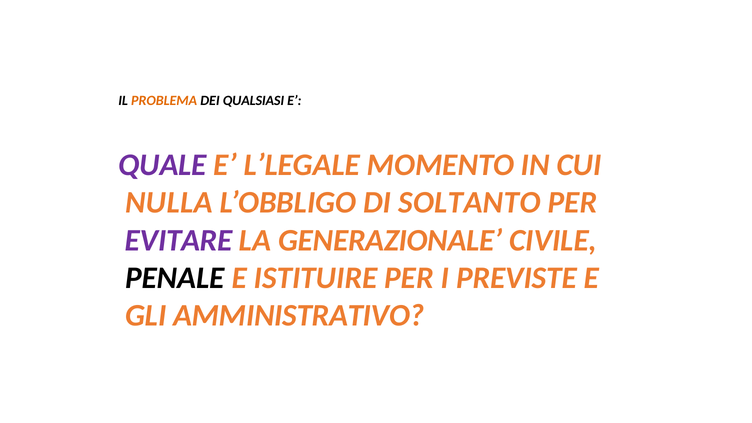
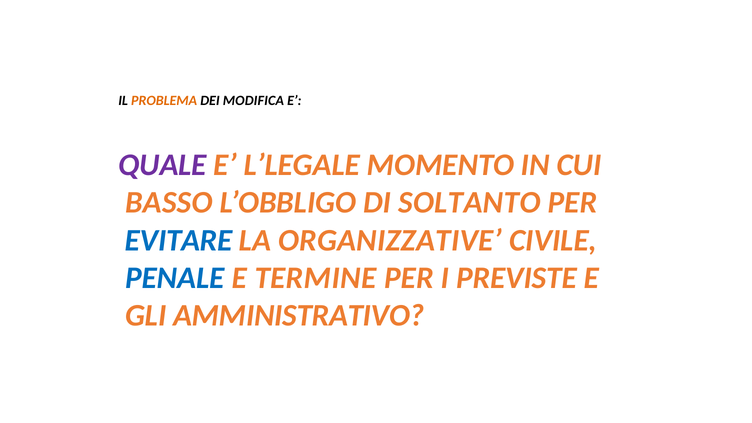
QUALSIASI: QUALSIASI -> MODIFICA
NULLA: NULLA -> BASSO
EVITARE colour: purple -> blue
GENERAZIONALE: GENERAZIONALE -> ORGANIZZATIVE
PENALE colour: black -> blue
ISTITUIRE: ISTITUIRE -> TERMINE
